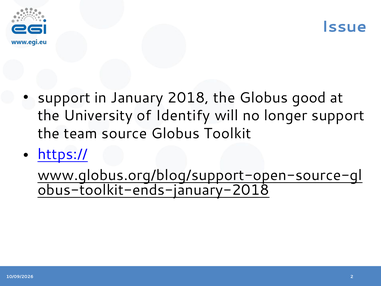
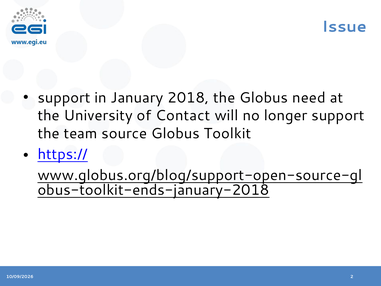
good: good -> need
Identify: Identify -> Contact
